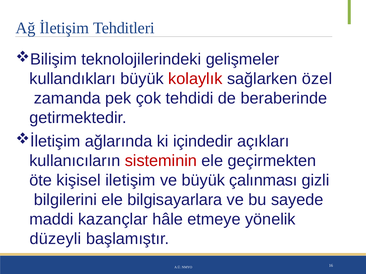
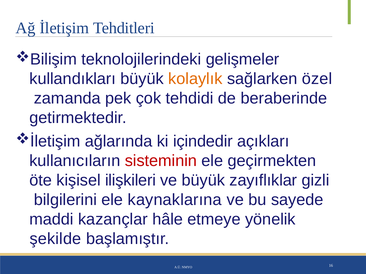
kolaylık colour: red -> orange
iletişim: iletişim -> ilişkileri
çalınması: çalınması -> zayıflıklar
bilgisayarlara: bilgisayarlara -> kaynaklarına
düzeyli: düzeyli -> şekilde
